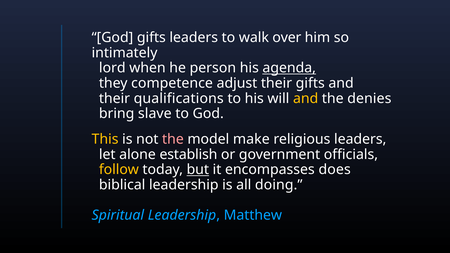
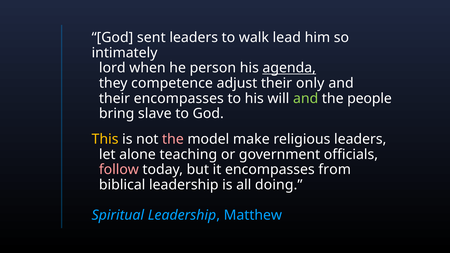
God gifts: gifts -> sent
over: over -> lead
their gifts: gifts -> only
their qualifications: qualifications -> encompasses
and at (306, 98) colour: yellow -> light green
denies: denies -> people
establish: establish -> teaching
follow colour: yellow -> pink
but underline: present -> none
does: does -> from
